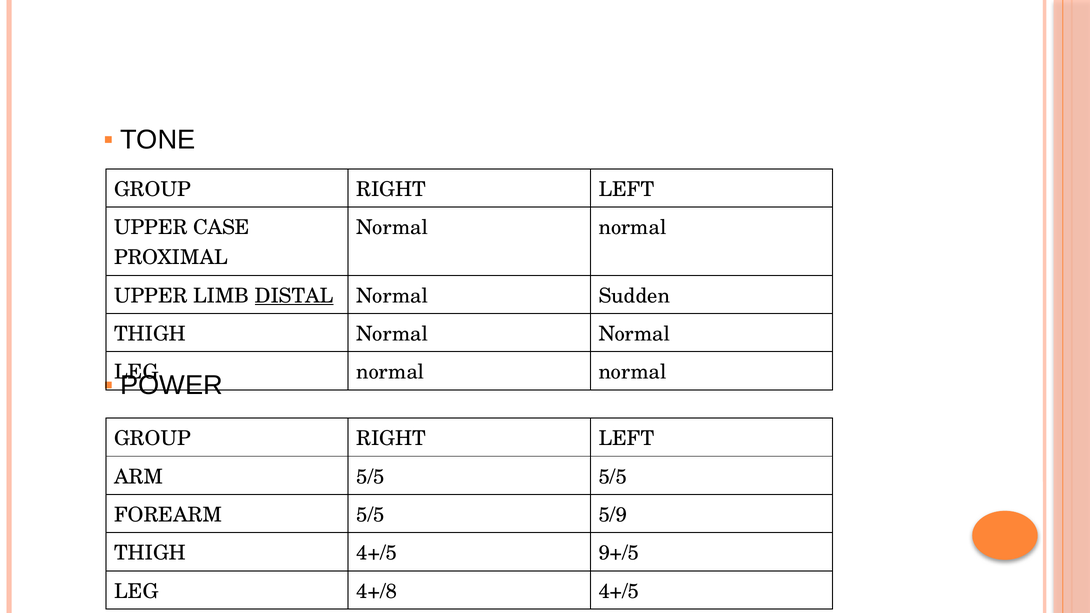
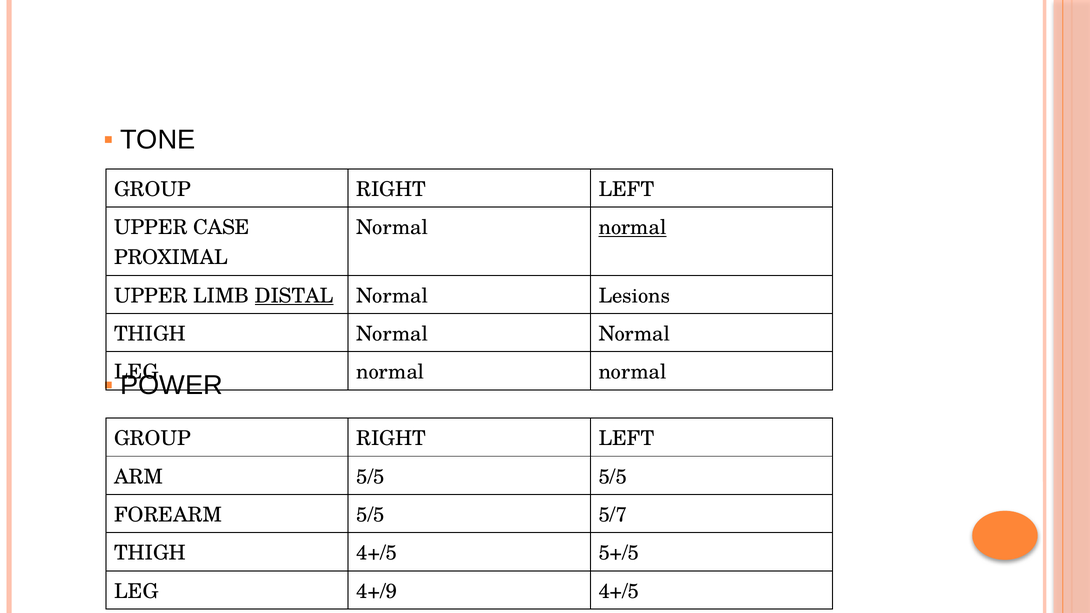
normal at (633, 228) underline: none -> present
Sudden: Sudden -> Lesions
5/9: 5/9 -> 5/7
9+/5: 9+/5 -> 5+/5
4+/8: 4+/8 -> 4+/9
